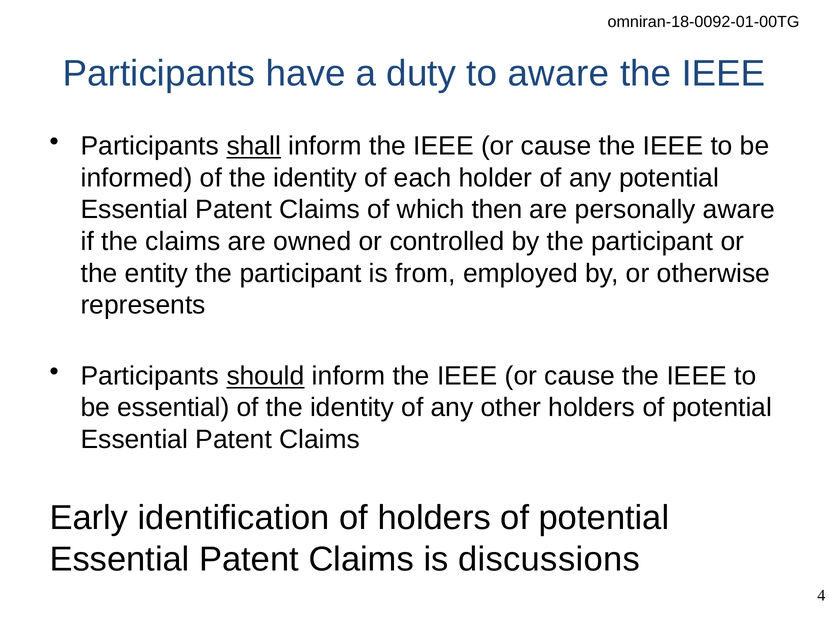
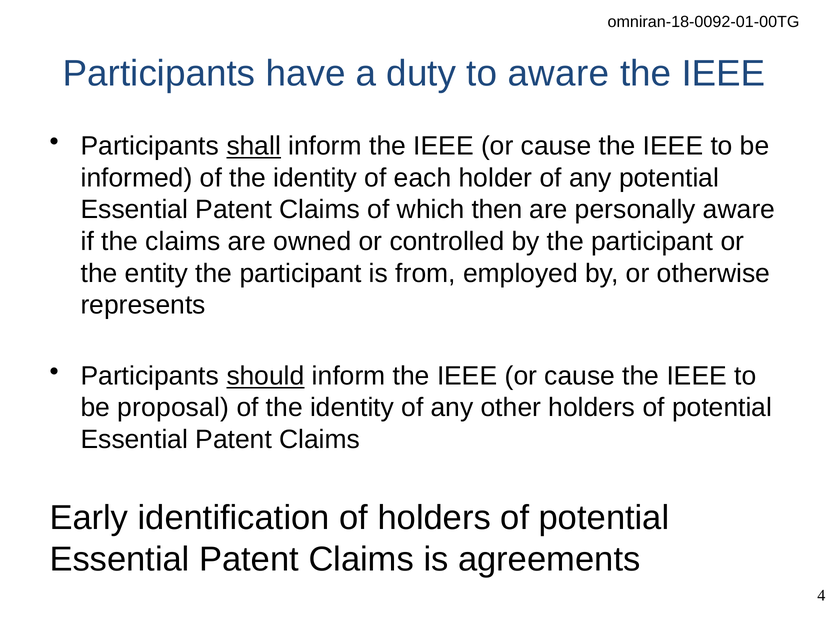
be essential: essential -> proposal
discussions: discussions -> agreements
